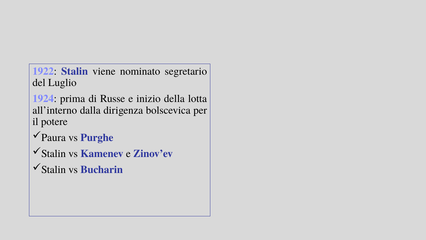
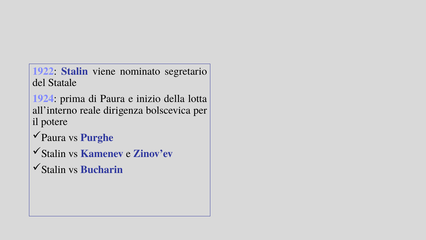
Luglio: Luglio -> Statale
di Russe: Russe -> Paura
dalla: dalla -> reale
